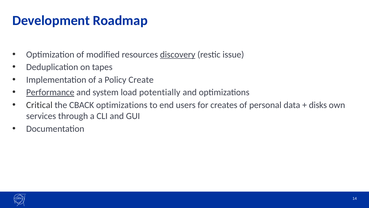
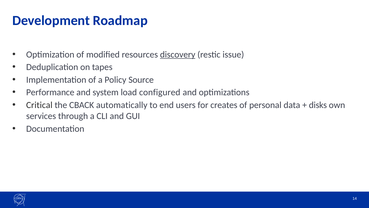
Create: Create -> Source
Performance underline: present -> none
potentially: potentially -> configured
CBACK optimizations: optimizations -> automatically
